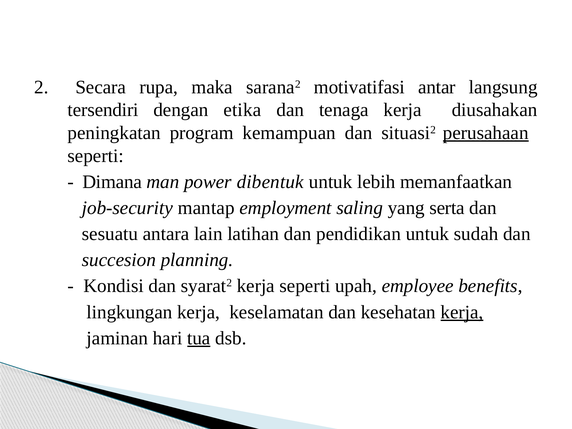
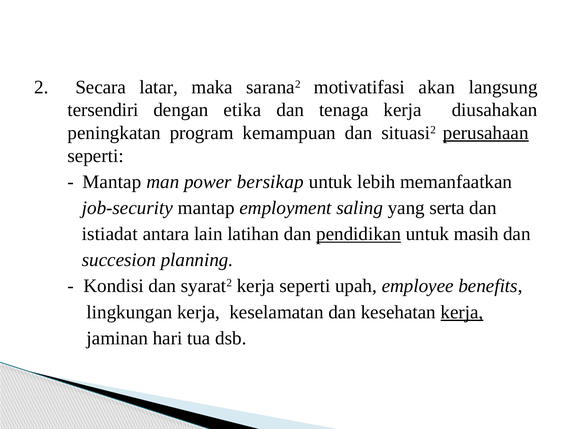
rupa: rupa -> latar
antar: antar -> akan
Dimana at (112, 182): Dimana -> Mantap
dibentuk: dibentuk -> bersikap
sesuatu: sesuatu -> istiadat
pendidikan underline: none -> present
sudah: sudah -> masih
tua underline: present -> none
